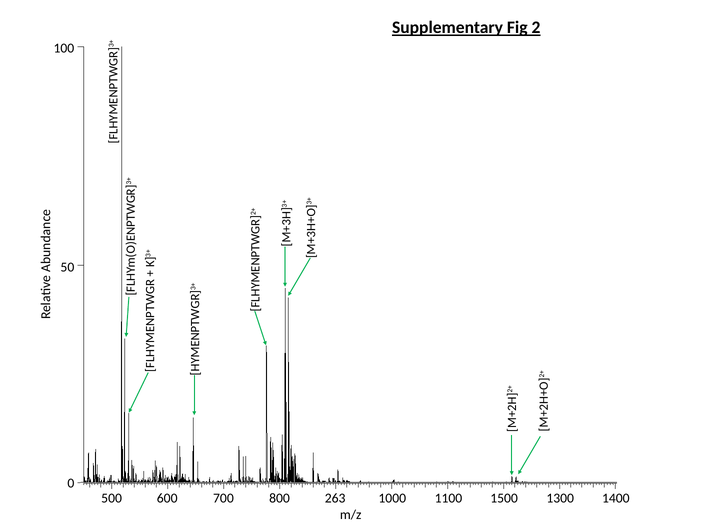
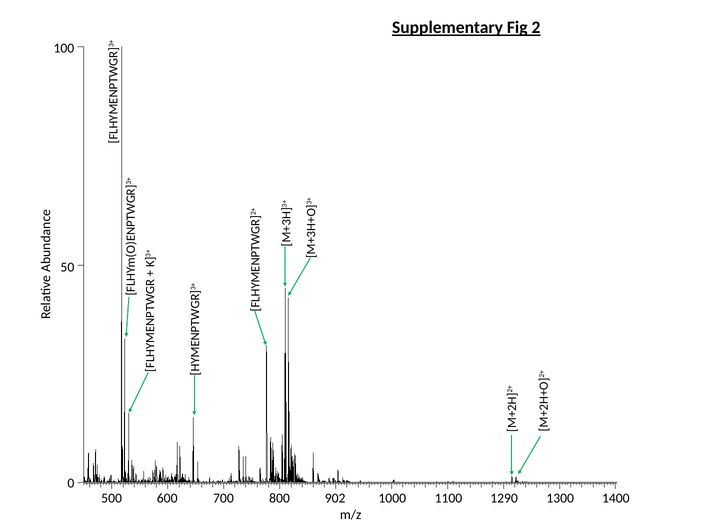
263: 263 -> 902
1500: 1500 -> 1290
